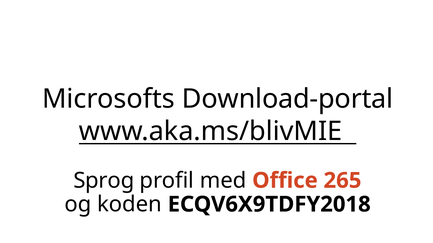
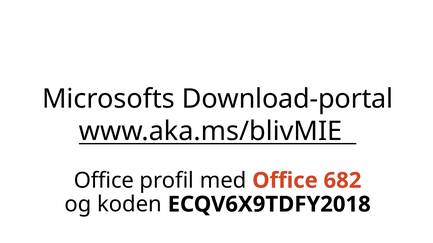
Sprog at (104, 181): Sprog -> Office
265: 265 -> 682
